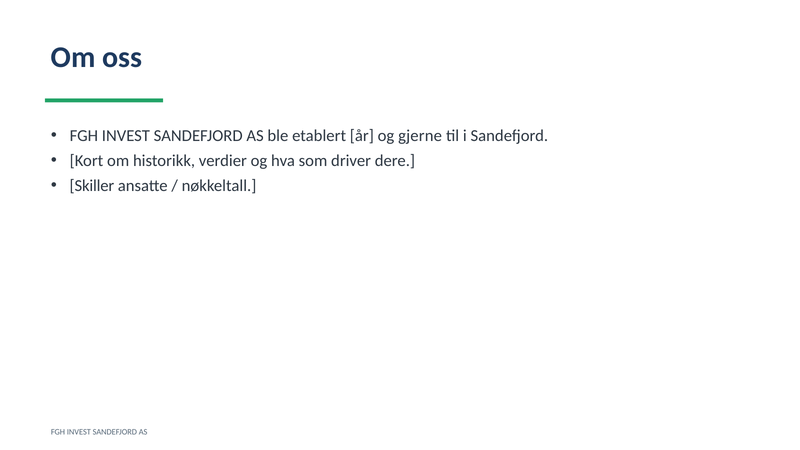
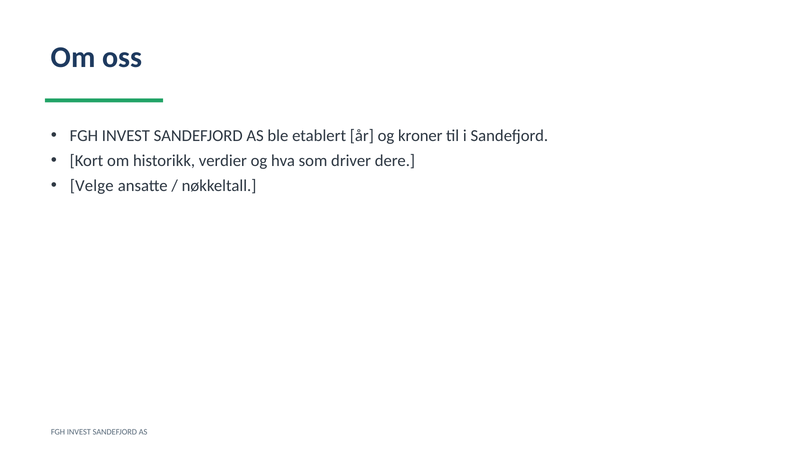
gjerne: gjerne -> kroner
Skiller: Skiller -> Velge
